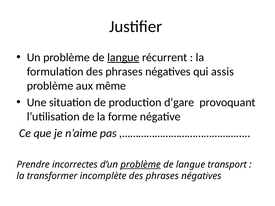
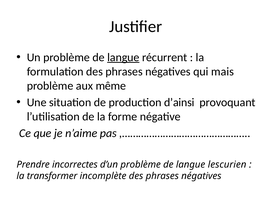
assis: assis -> mais
d’gare: d’gare -> d’ainsi
problème at (141, 165) underline: present -> none
transport: transport -> lescurien
